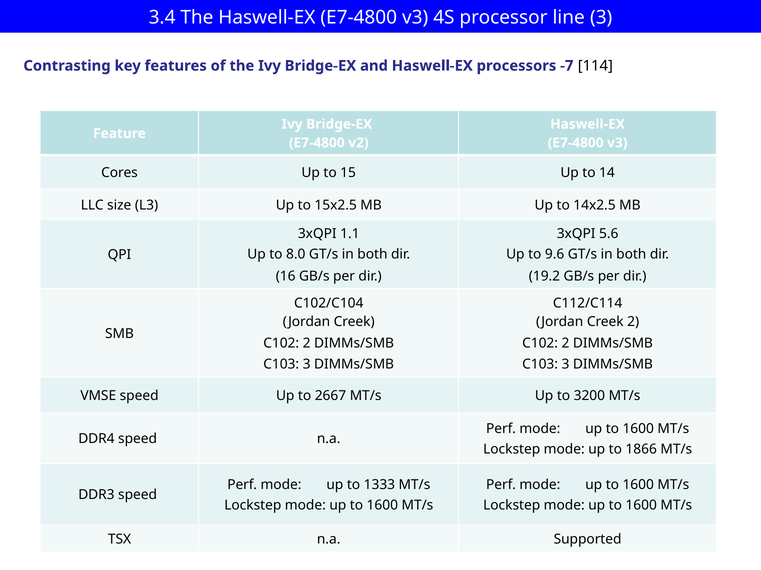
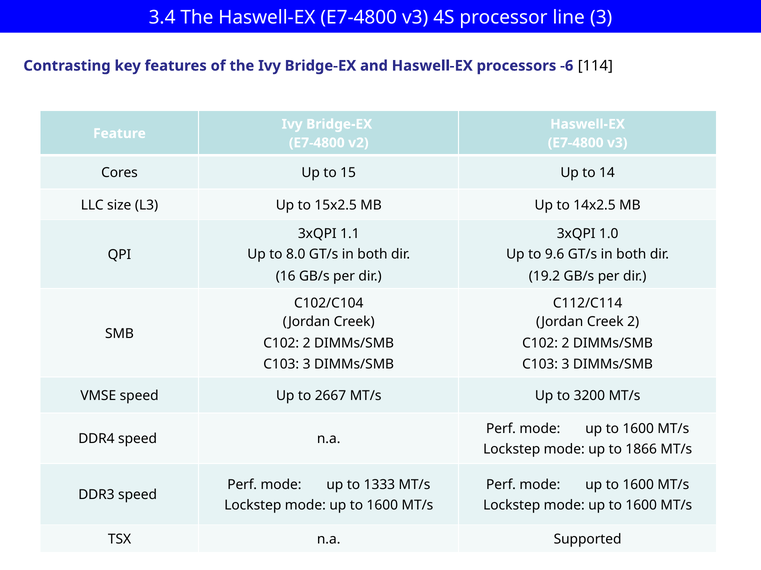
-7: -7 -> -6
5.6: 5.6 -> 1.0
